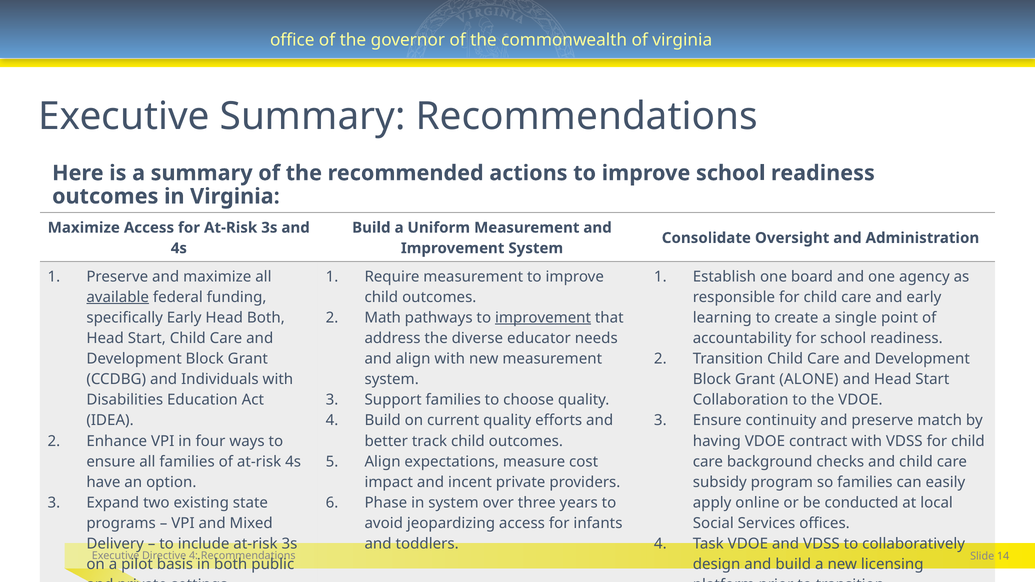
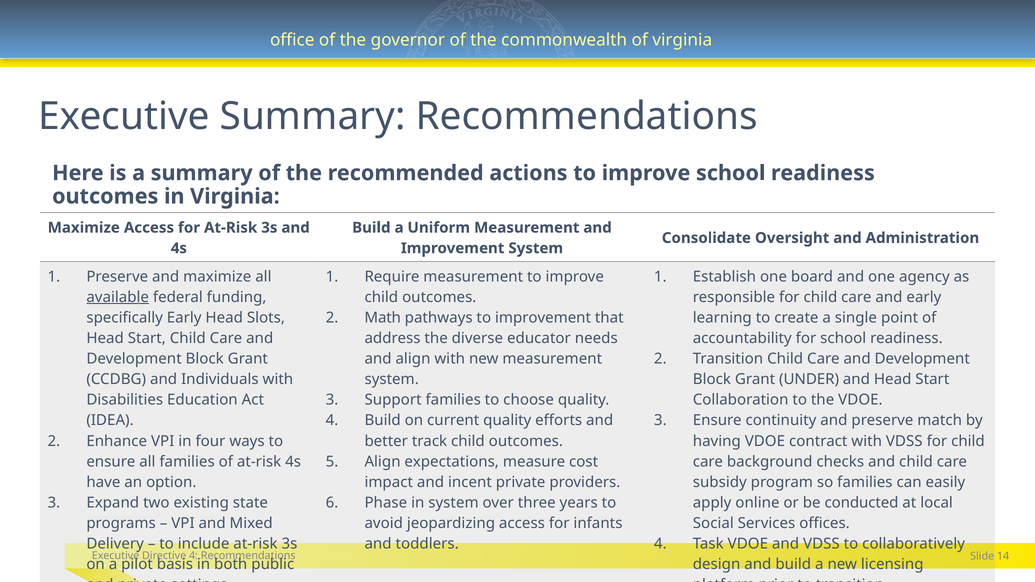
Head Both: Both -> Slots
improvement at (543, 318) underline: present -> none
ALONE: ALONE -> UNDER
